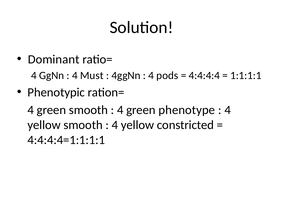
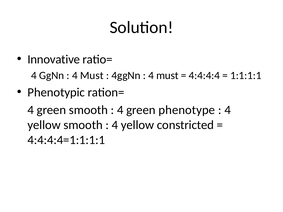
Dominant: Dominant -> Innovative
pods at (167, 76): pods -> must
